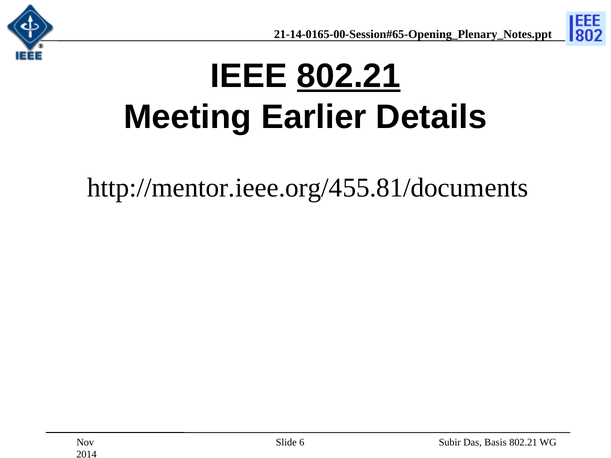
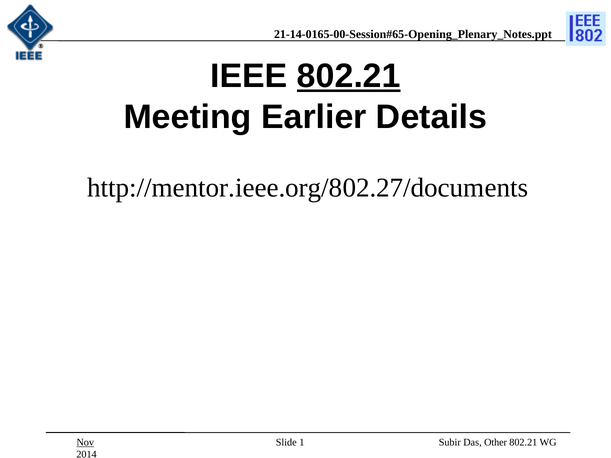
http://mentor.ieee.org/455.81/documents: http://mentor.ieee.org/455.81/documents -> http://mentor.ieee.org/802.27/documents
Nov underline: none -> present
6: 6 -> 1
Basis: Basis -> Other
